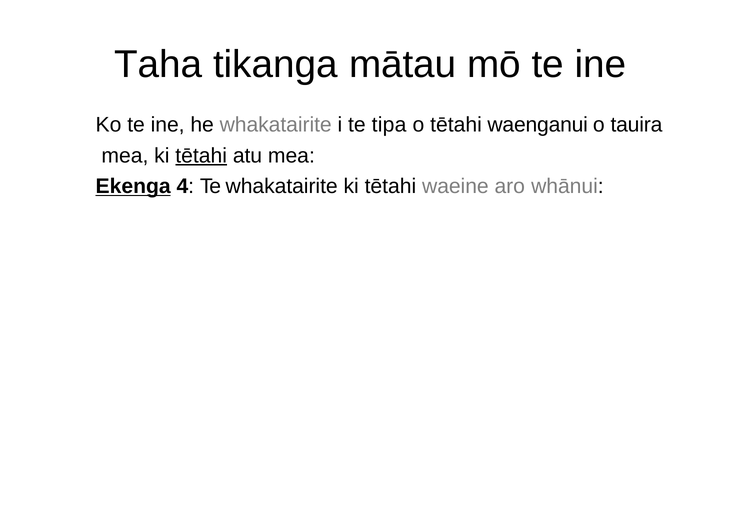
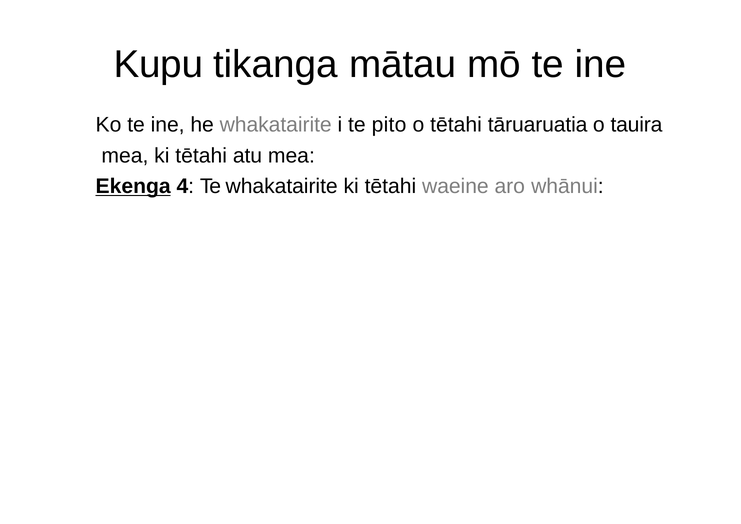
Taha: Taha -> Kupu
tipa: tipa -> pito
waenganui: waenganui -> tāruaruatia
tētahi at (201, 156) underline: present -> none
